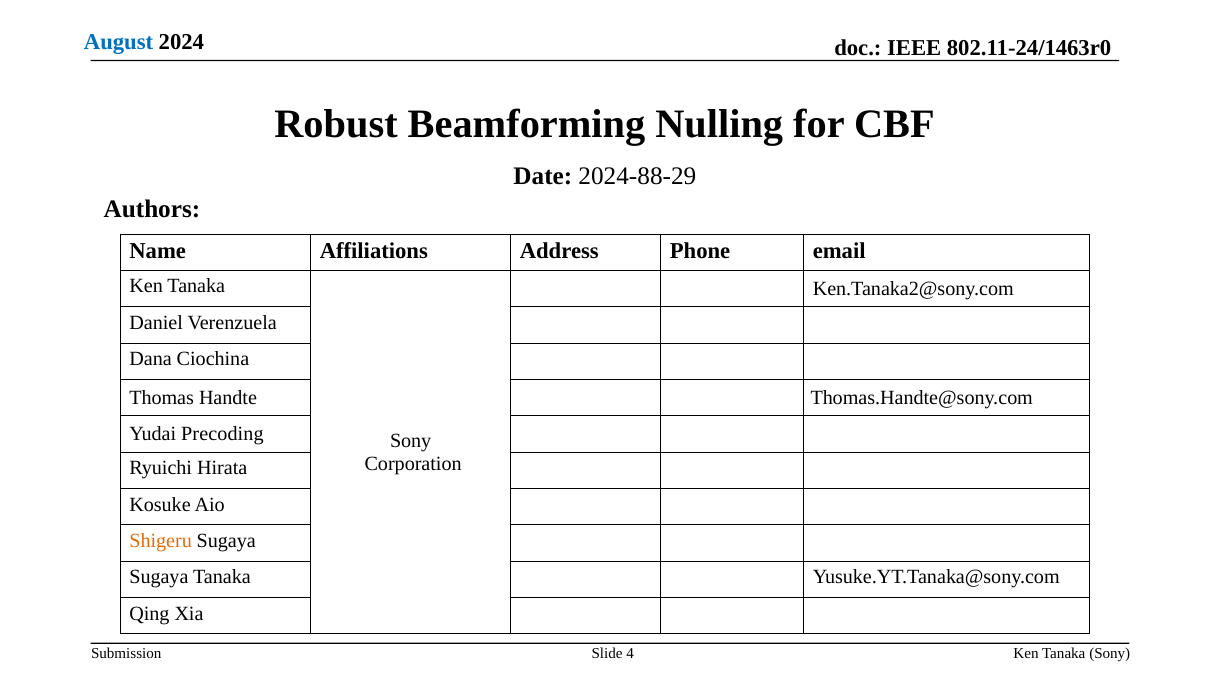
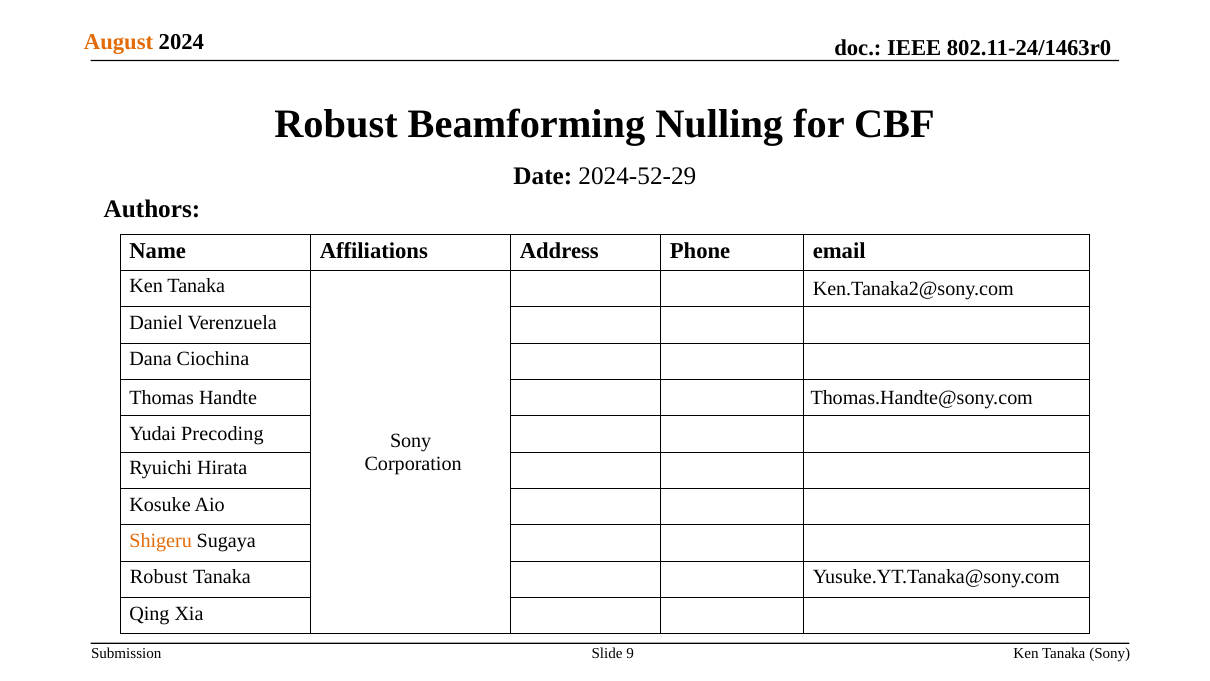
August colour: blue -> orange
2024-88-29: 2024-88-29 -> 2024-52-29
Sugaya at (159, 577): Sugaya -> Robust
4: 4 -> 9
